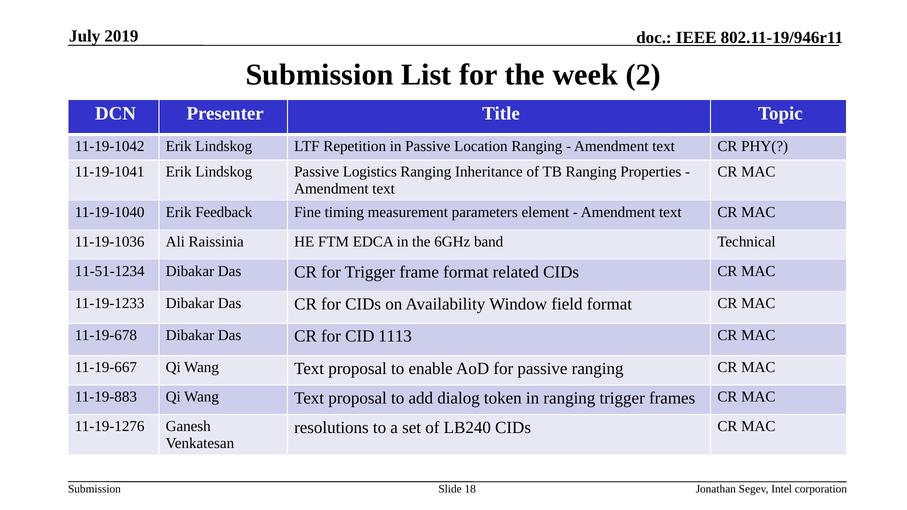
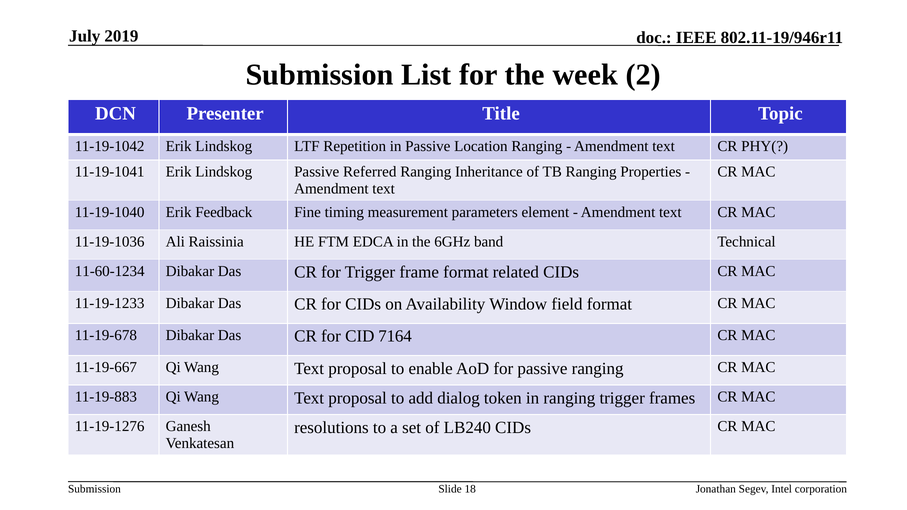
Logistics: Logistics -> Referred
11-51-1234: 11-51-1234 -> 11-60-1234
1113: 1113 -> 7164
